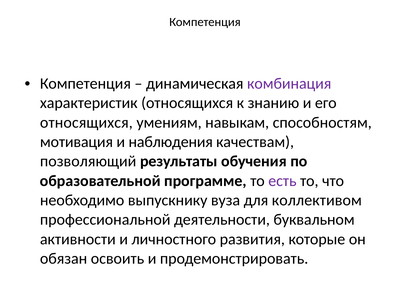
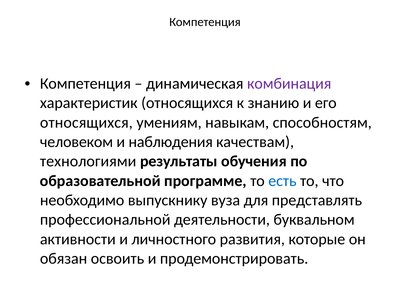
мотивация: мотивация -> человеком
позволяющий: позволяющий -> технологиями
есть colour: purple -> blue
коллективом: коллективом -> представлять
